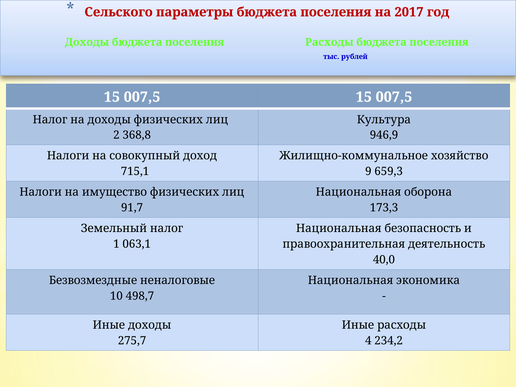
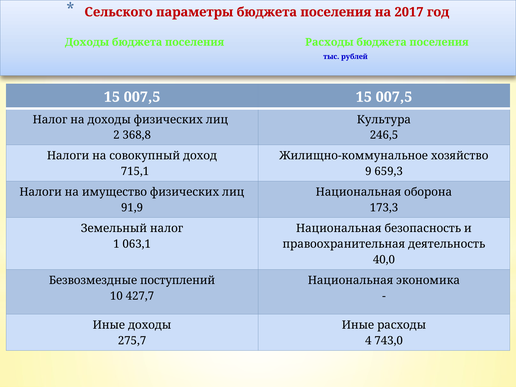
946,9: 946,9 -> 246,5
91,7: 91,7 -> 91,9
неналоговые: неналоговые -> поступлений
498,7: 498,7 -> 427,7
234,2: 234,2 -> 743,0
